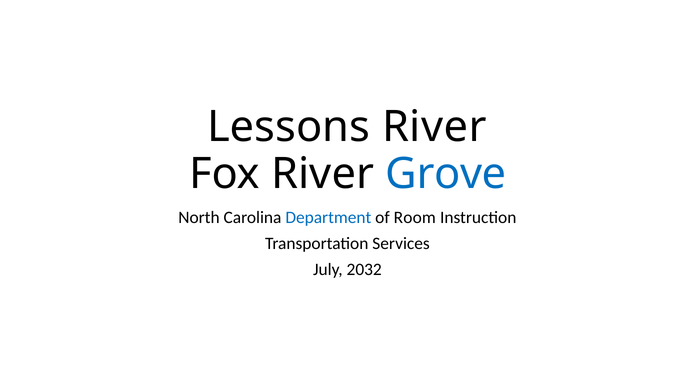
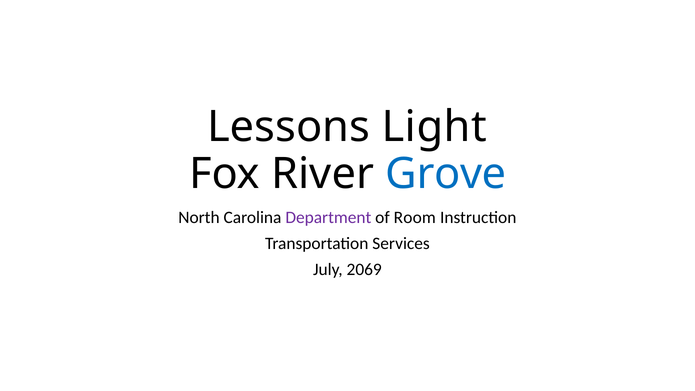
Lessons River: River -> Light
Department colour: blue -> purple
2032: 2032 -> 2069
